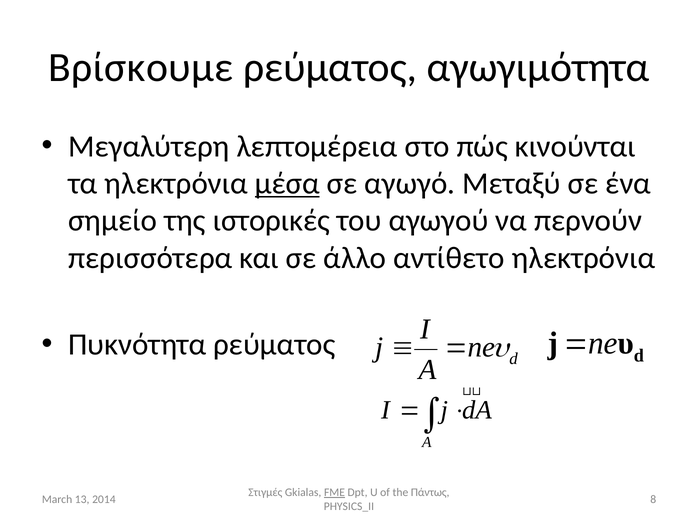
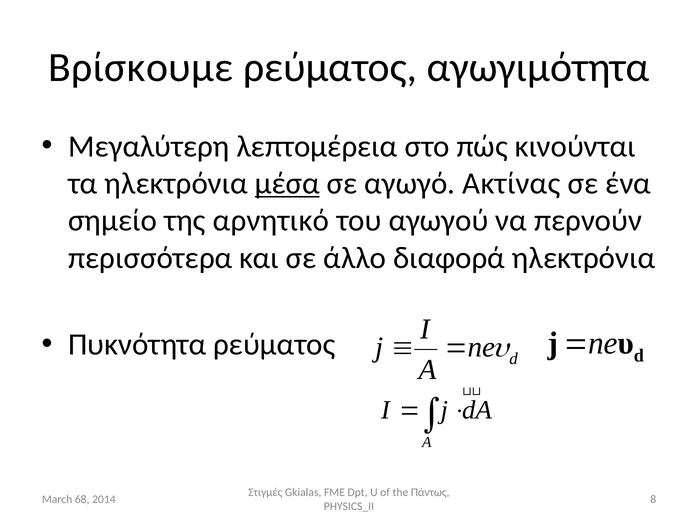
Μεταξύ: Μεταξύ -> Ακτίνας
ιστορικές: ιστορικές -> αρνητικό
αντίθετο: αντίθετο -> διαφορά
FME underline: present -> none
13: 13 -> 68
